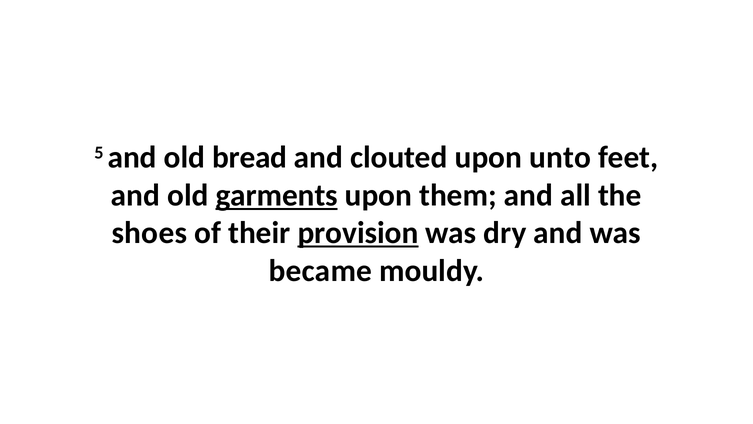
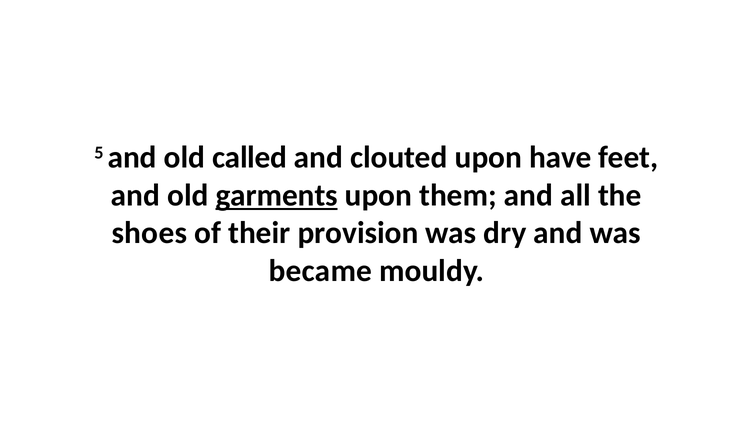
bread: bread -> called
unto: unto -> have
provision underline: present -> none
